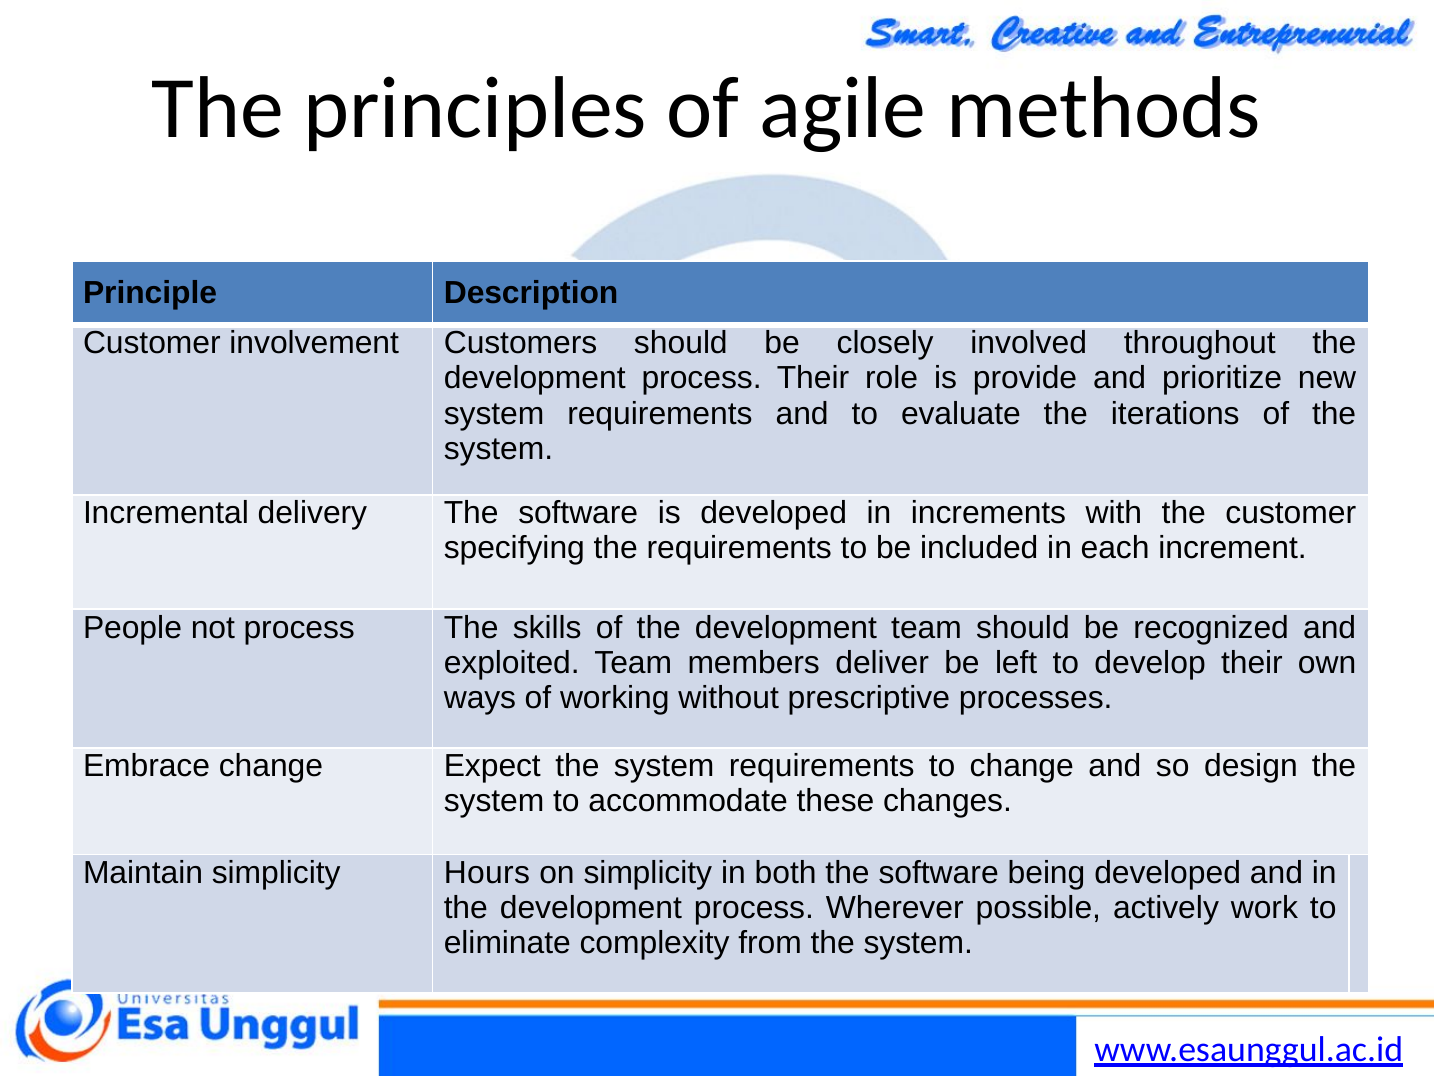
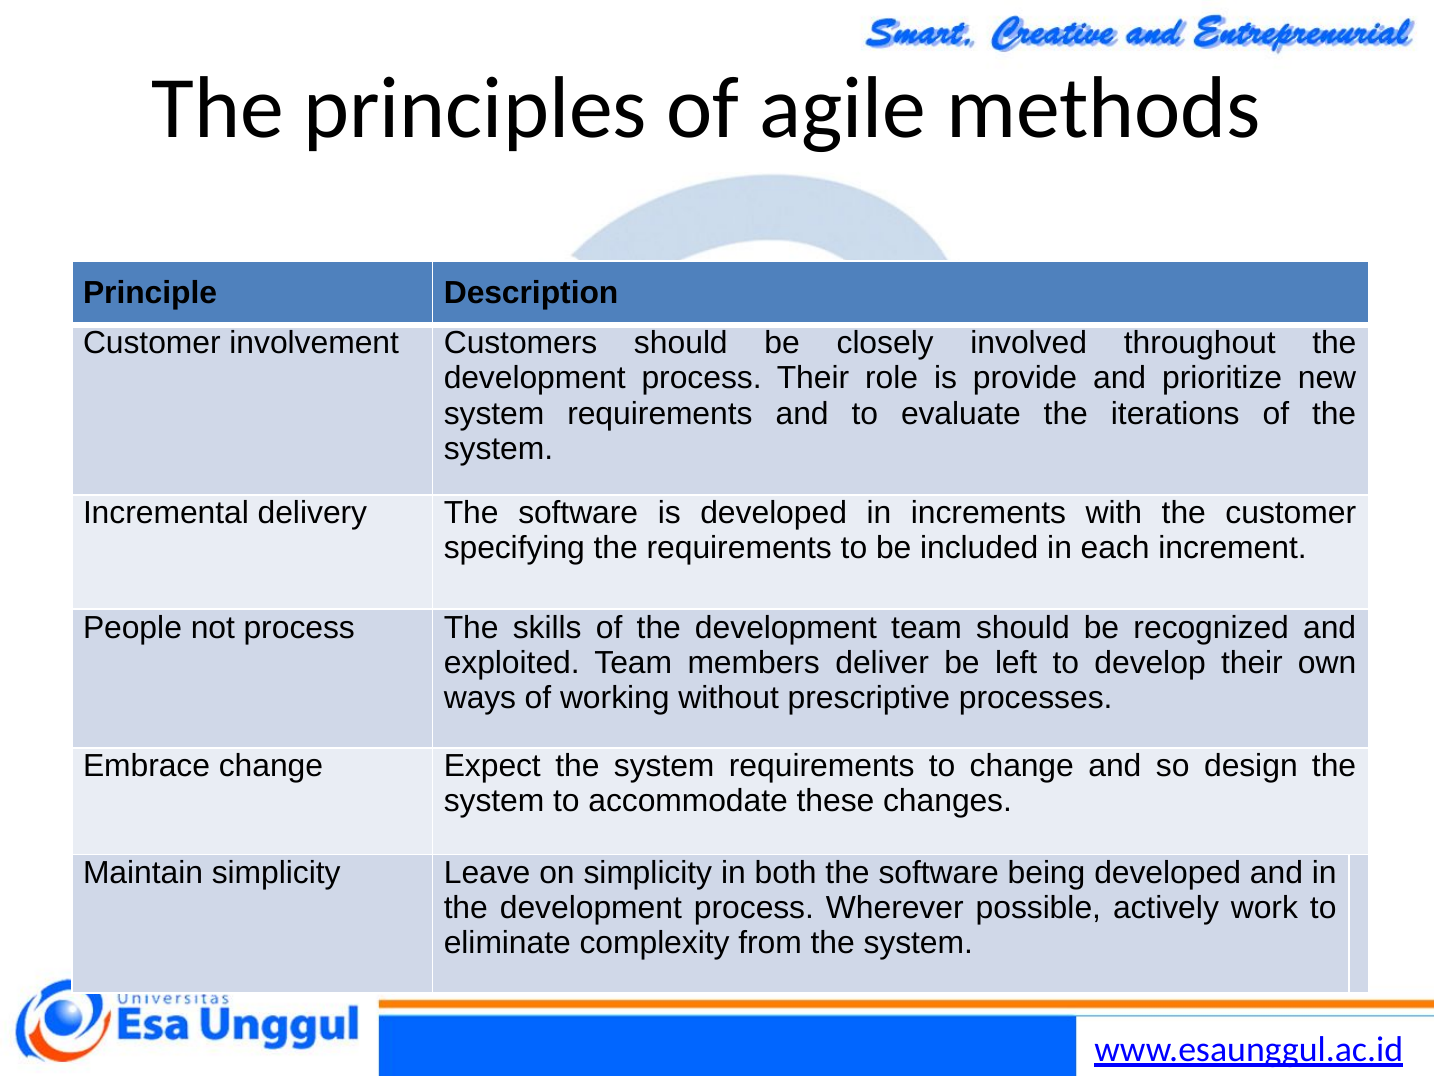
Hours: Hours -> Leave
